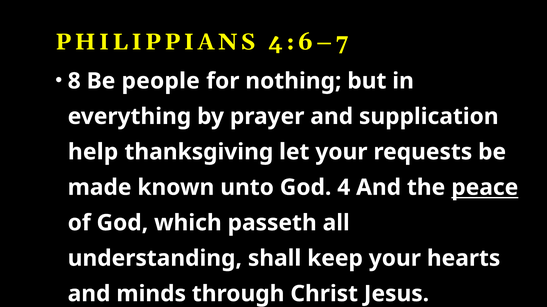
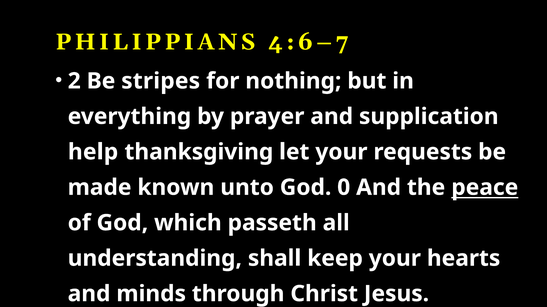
8: 8 -> 2
people: people -> stripes
4: 4 -> 0
